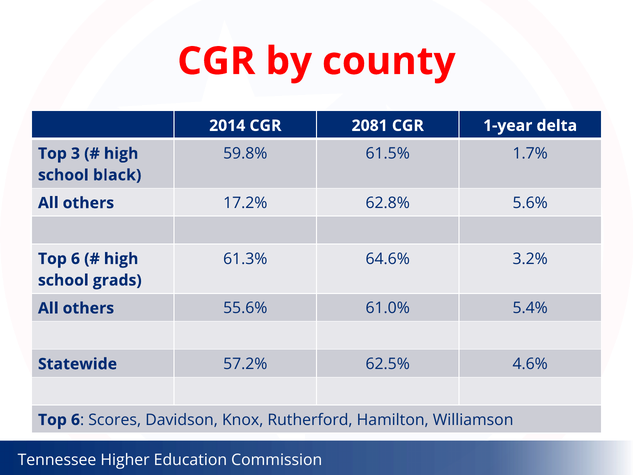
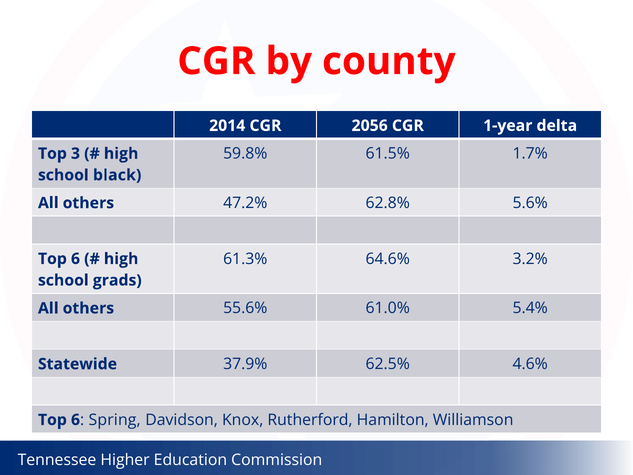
2081: 2081 -> 2056
17.2%: 17.2% -> 47.2%
57.2%: 57.2% -> 37.9%
Scores: Scores -> Spring
